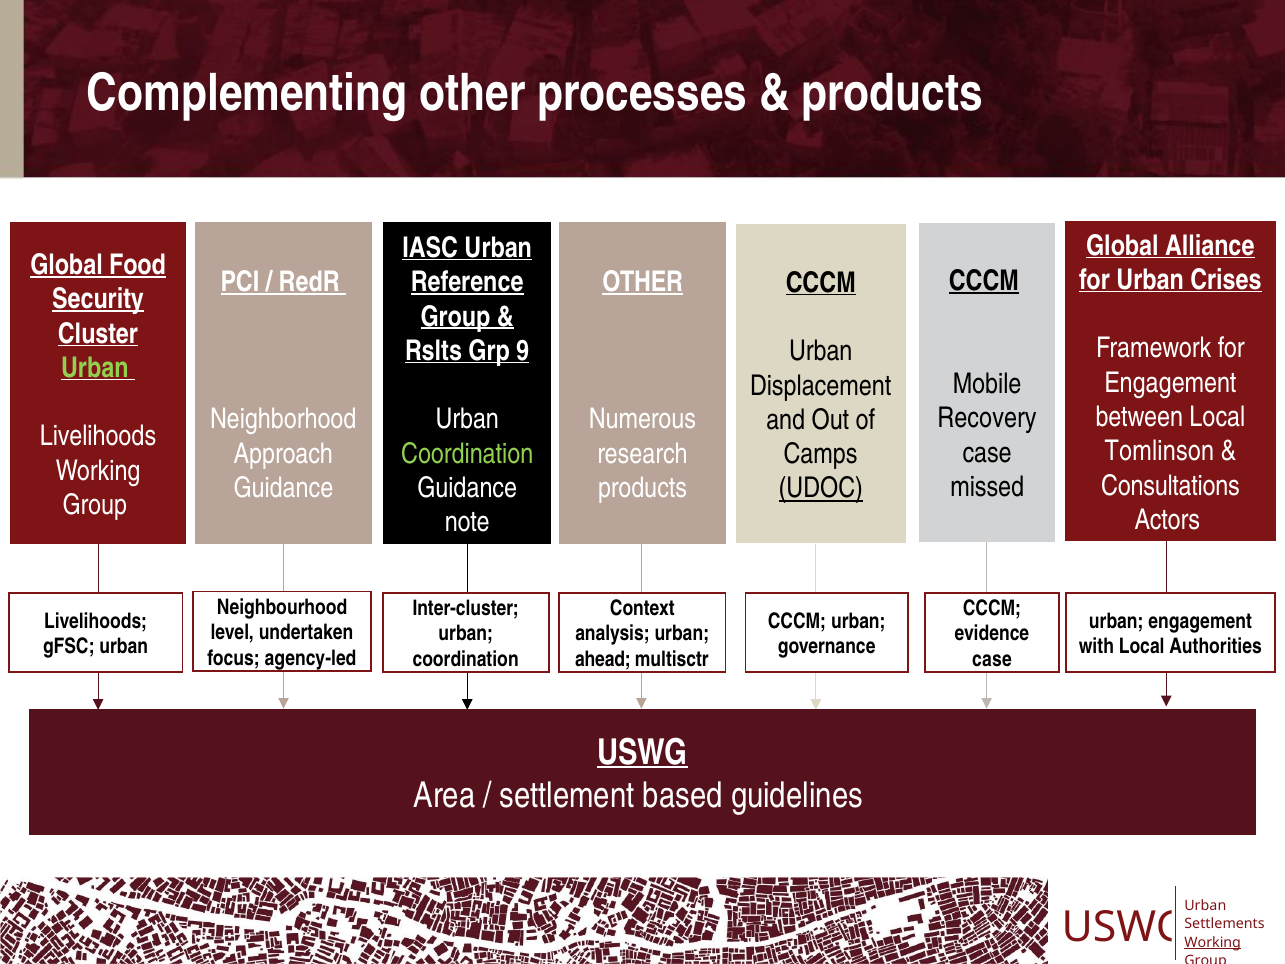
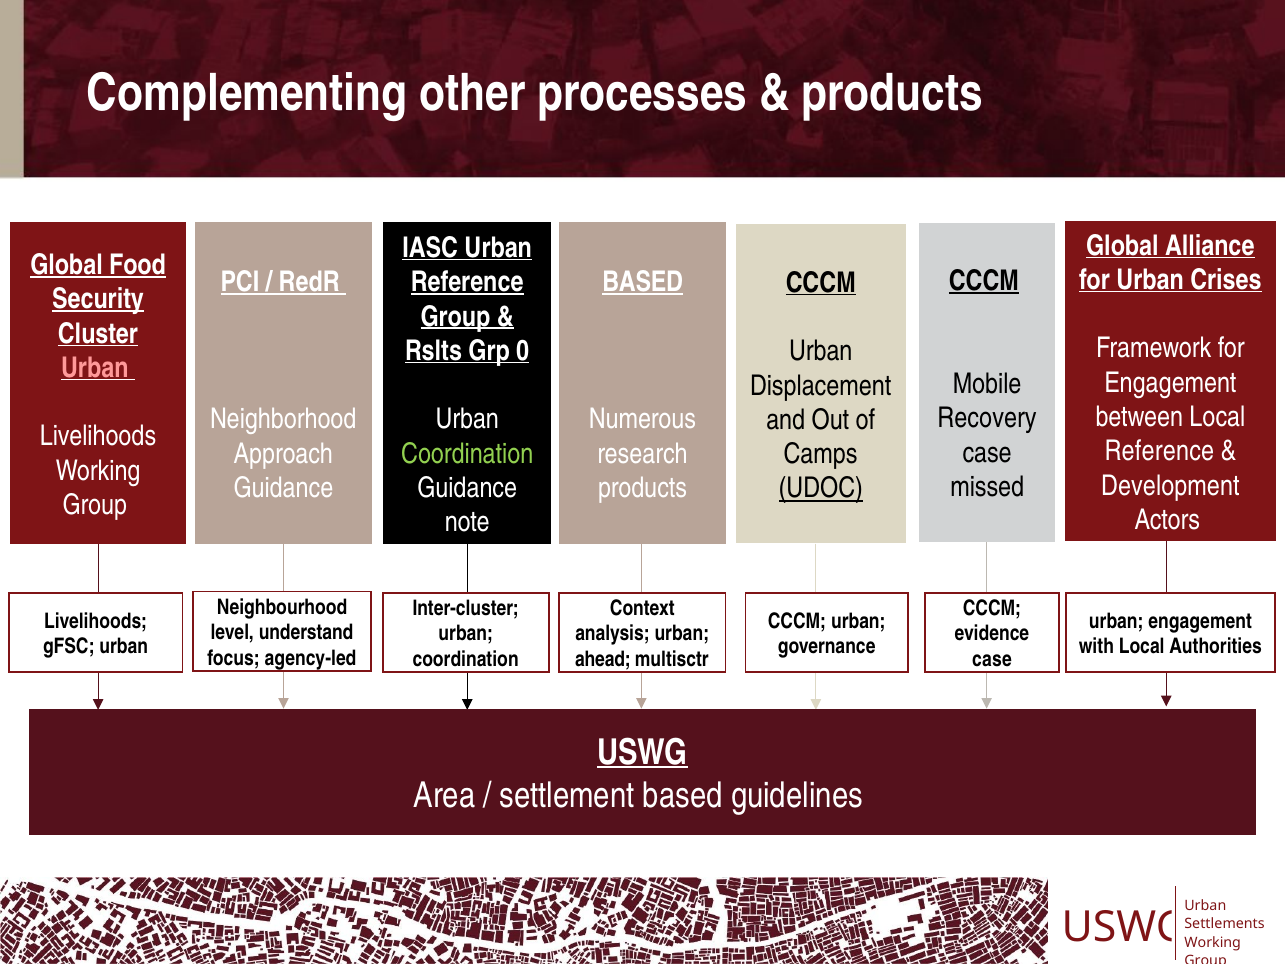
OTHER at (643, 282): OTHER -> BASED
9: 9 -> 0
Urban at (95, 368) colour: light green -> pink
Tomlinson at (1159, 451): Tomlinson -> Reference
Consultations: Consultations -> Development
undertaken: undertaken -> understand
Working at (1213, 942) underline: present -> none
